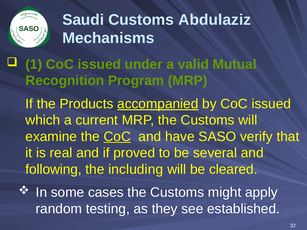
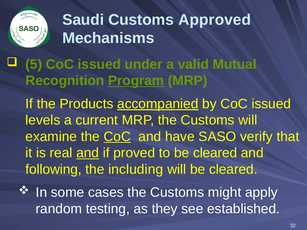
Abdulaziz: Abdulaziz -> Approved
1: 1 -> 5
Program underline: none -> present
which: which -> levels
and at (88, 153) underline: none -> present
to be several: several -> cleared
